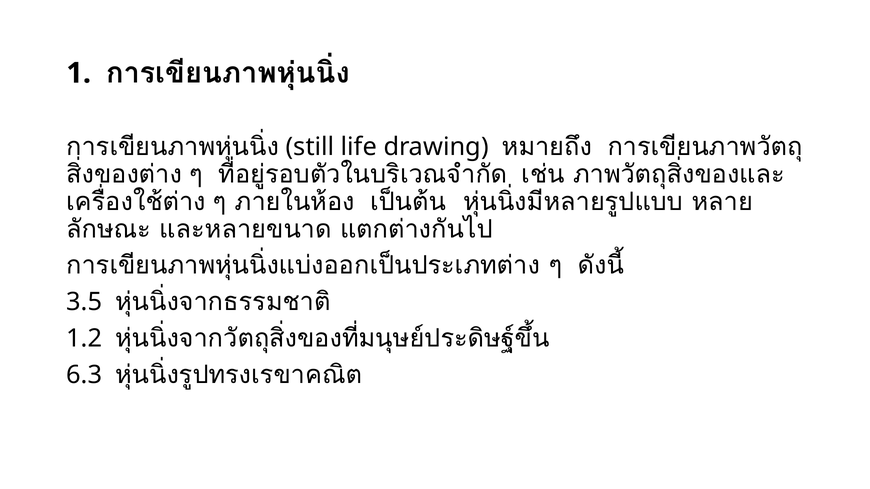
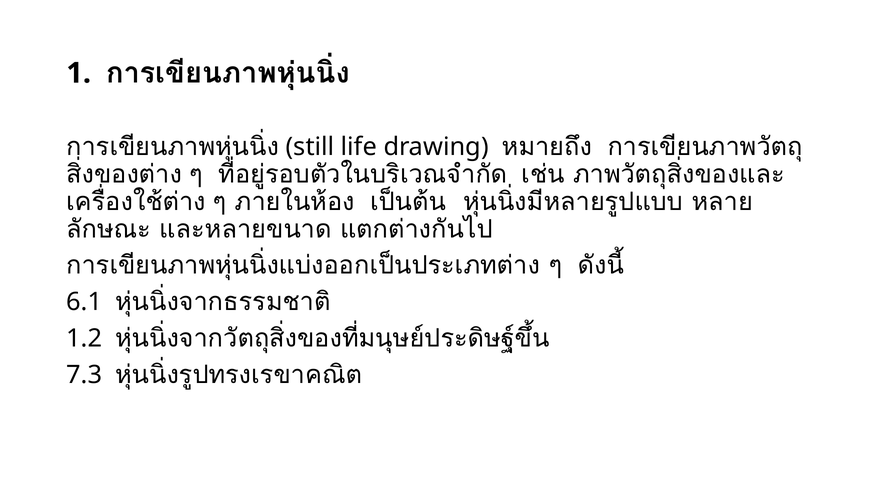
3.5: 3.5 -> 6.1
6.3: 6.3 -> 7.3
